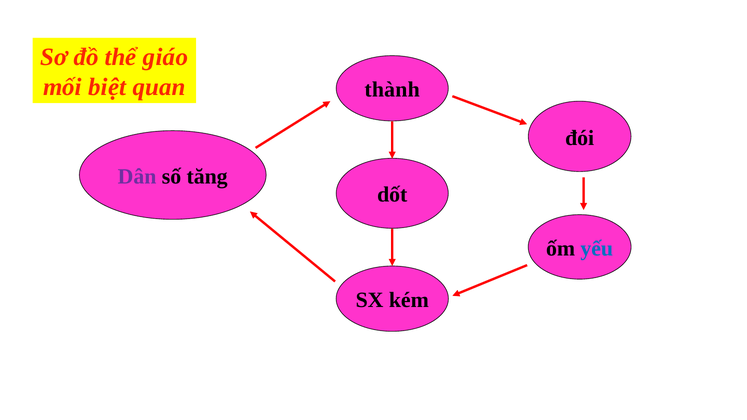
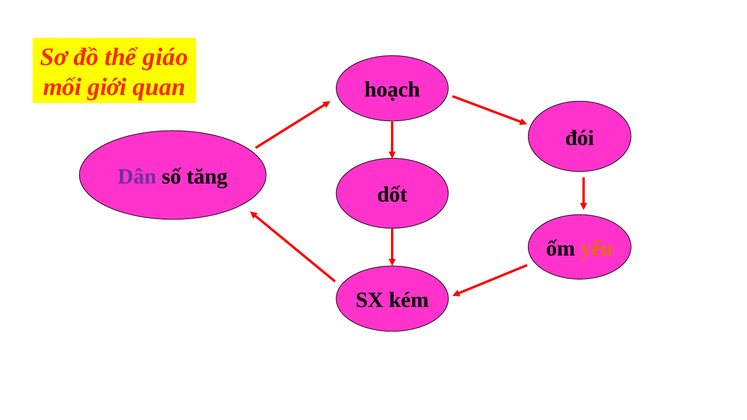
biệt: biệt -> giới
thành: thành -> hoạch
yếu colour: blue -> orange
